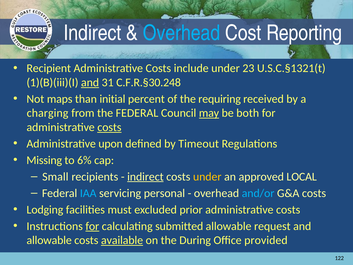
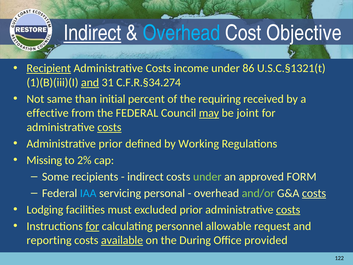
Indirect at (92, 33) underline: none -> present
Reporting: Reporting -> Objective
Recipient underline: none -> present
include: include -> income
23: 23 -> 86
C.F.R.§30.248: C.F.R.§30.248 -> C.F.R.§34.274
maps: maps -> same
charging: charging -> effective
both: both -> joint
Administrative upon: upon -> prior
Timeout: Timeout -> Working
6%: 6% -> 2%
Small: Small -> Some
indirect at (145, 176) underline: present -> none
under at (207, 176) colour: yellow -> light green
LOCAL: LOCAL -> FORM
and/or colour: light blue -> light green
costs at (314, 193) underline: none -> present
costs at (288, 209) underline: none -> present
submitted: submitted -> personnel
allowable at (49, 240): allowable -> reporting
